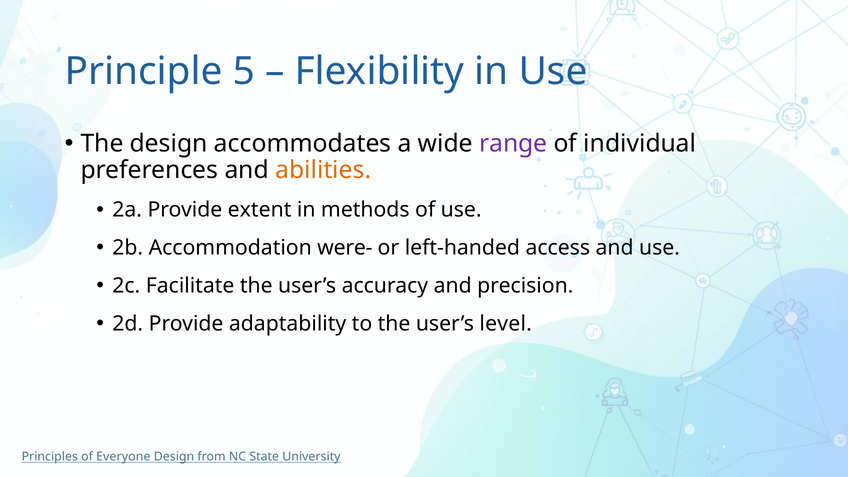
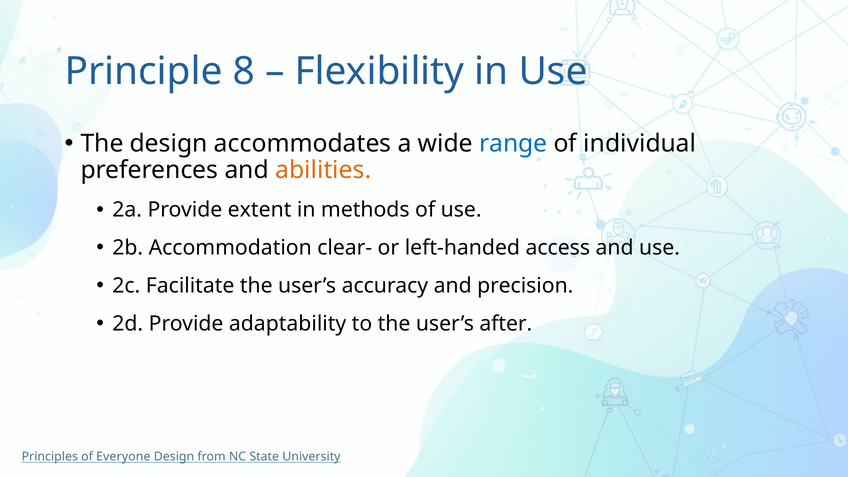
5: 5 -> 8
range colour: purple -> blue
were-: were- -> clear-
level: level -> after
